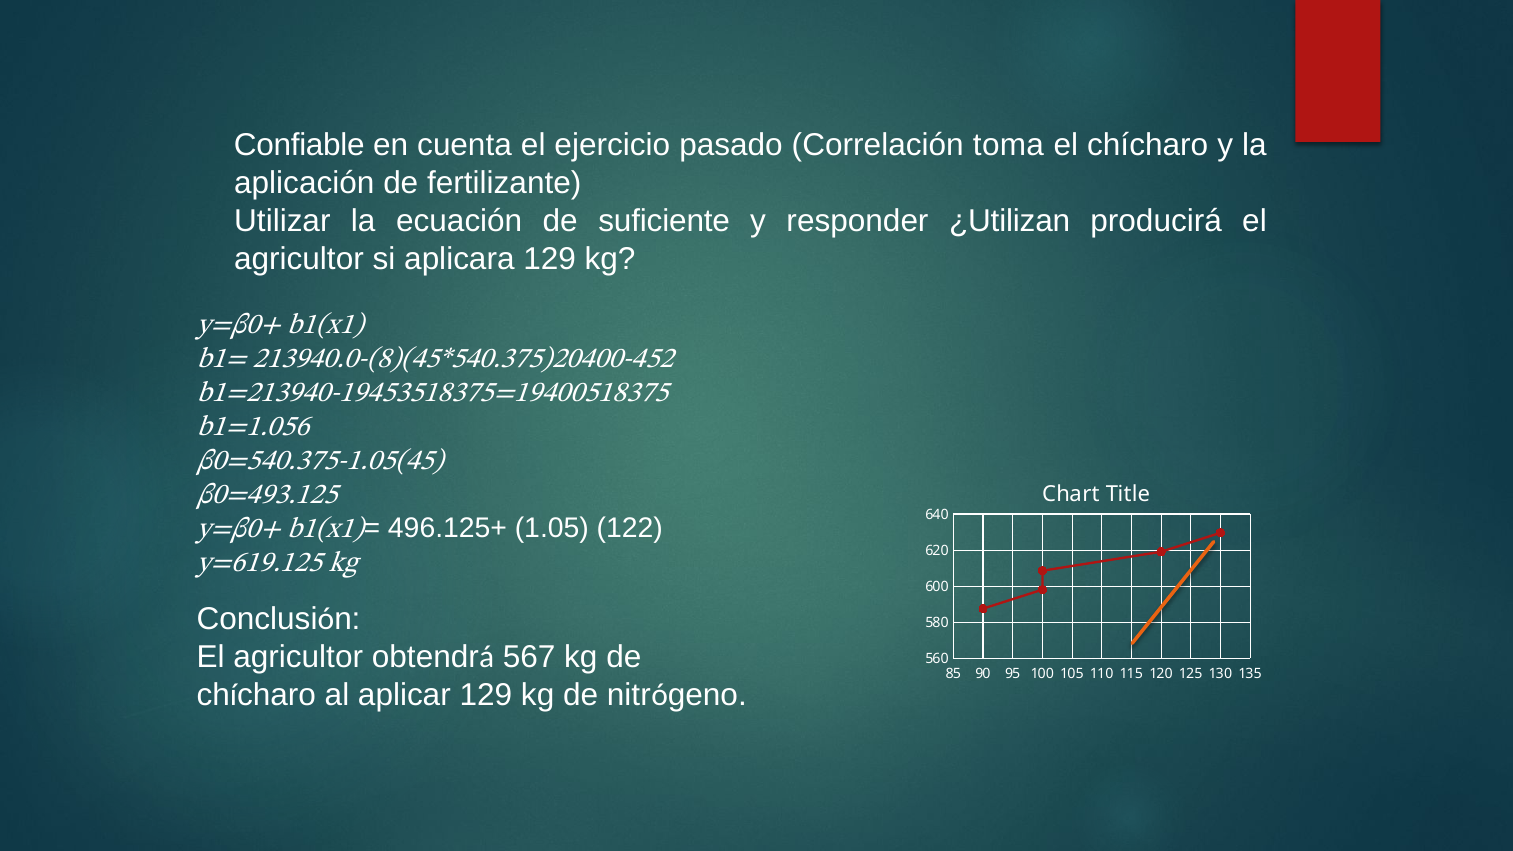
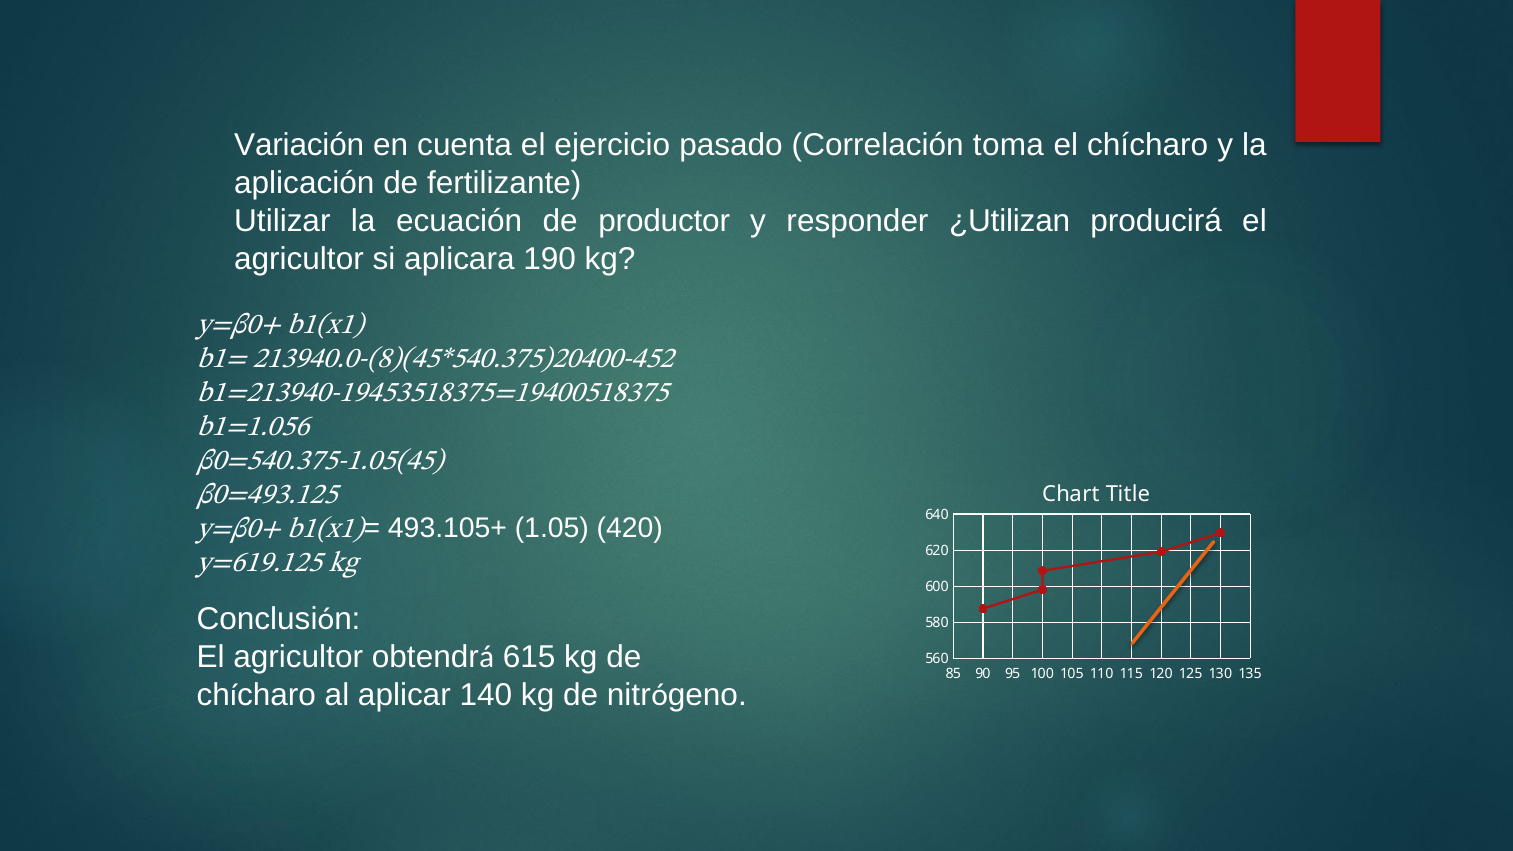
Confiable: Confiable -> Variación
suficiente: suficiente -> productor
aplicara 129: 129 -> 190
496.125+: 496.125+ -> 493.105+
122: 122 -> 420
567: 567 -> 615
aplicar 129: 129 -> 140
